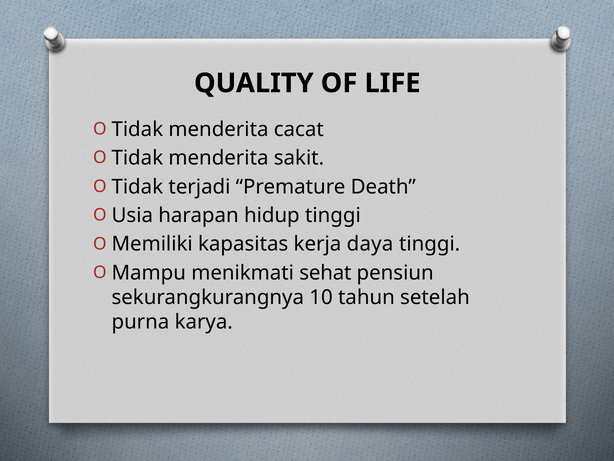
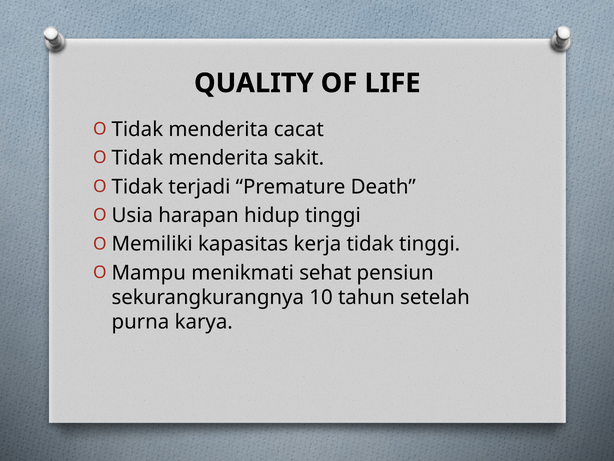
kerja daya: daya -> tidak
